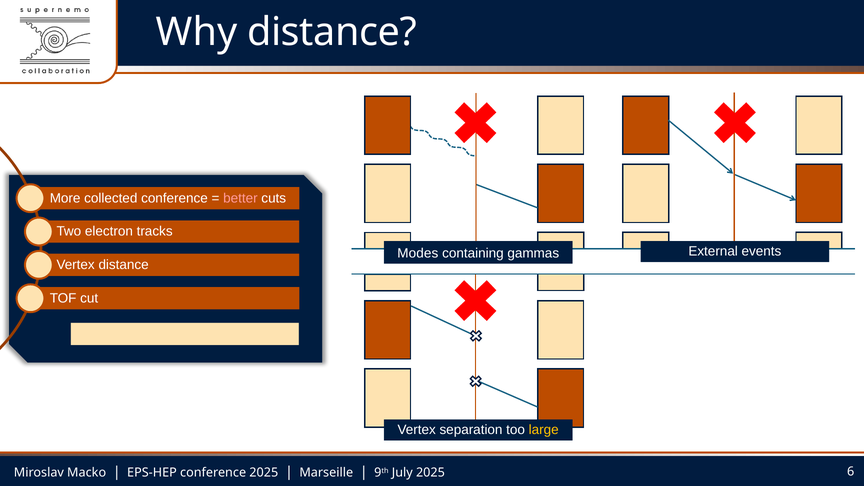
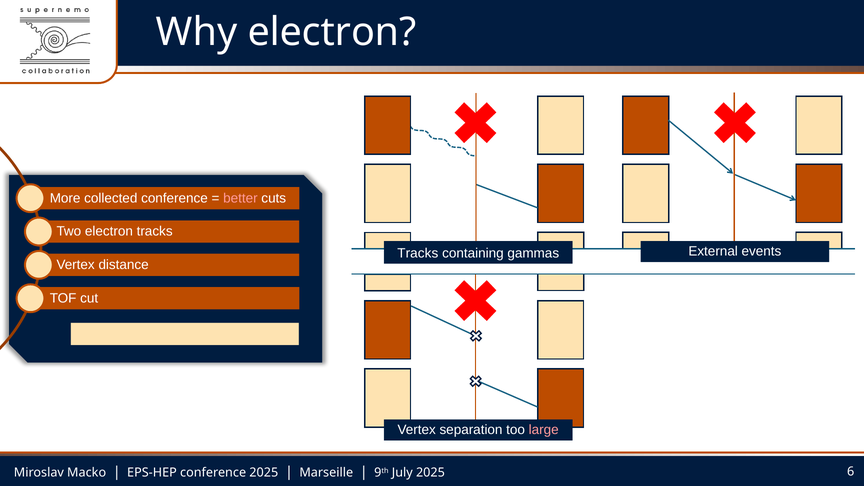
Why distance: distance -> electron
Modes at (418, 253): Modes -> Tracks
large colour: yellow -> pink
